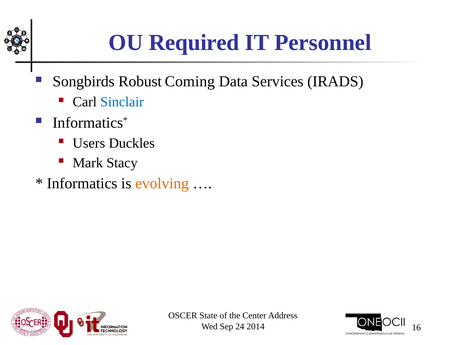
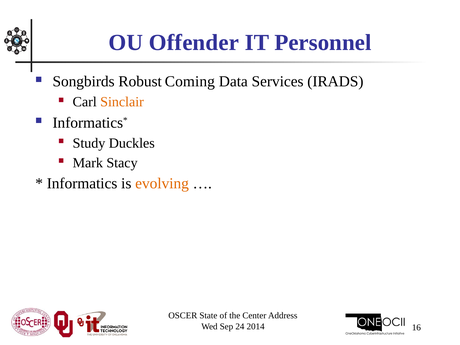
Required: Required -> Offender
Sinclair colour: blue -> orange
Users: Users -> Study
